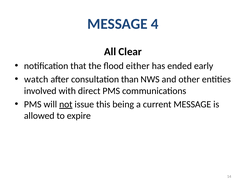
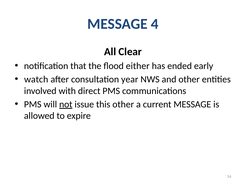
than: than -> year
this being: being -> other
